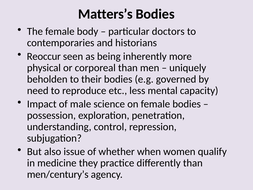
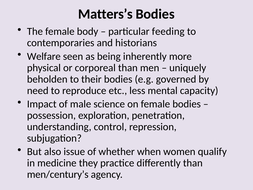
doctors: doctors -> feeding
Reoccur: Reoccur -> Welfare
